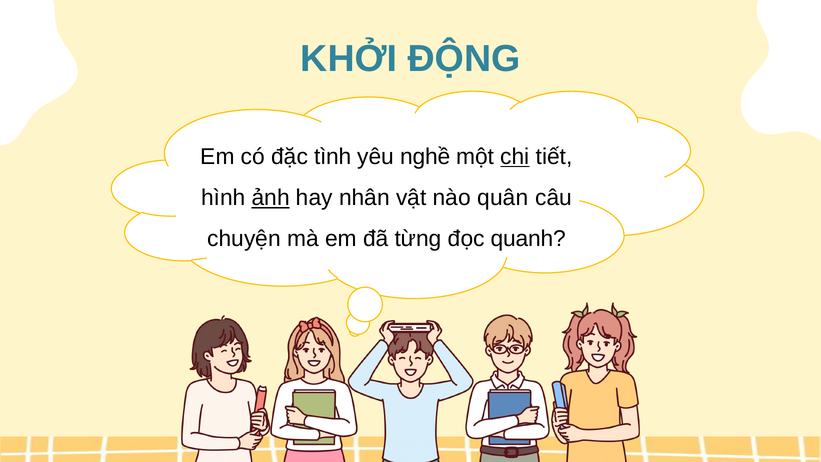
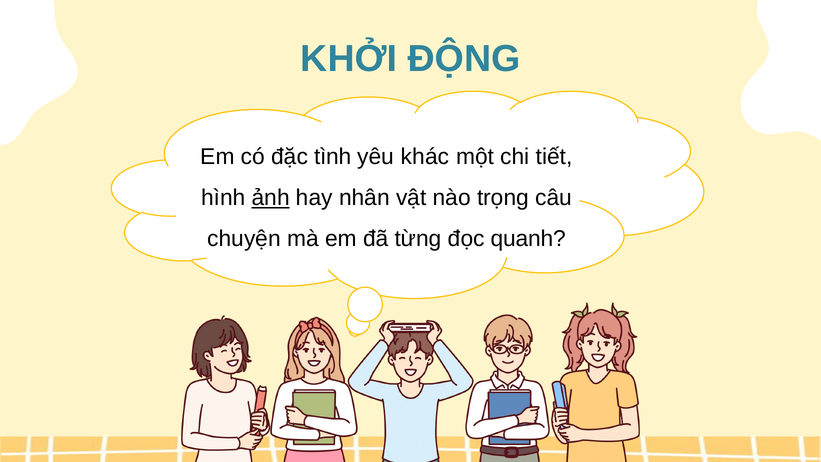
nghề: nghề -> khác
chi underline: present -> none
quân: quân -> trọng
